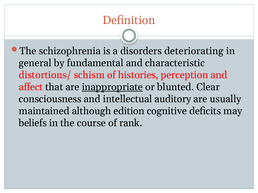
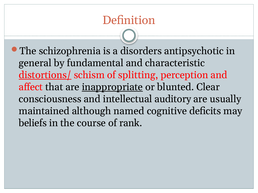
deteriorating: deteriorating -> antipsychotic
distortions/ underline: none -> present
histories: histories -> splitting
edition: edition -> named
